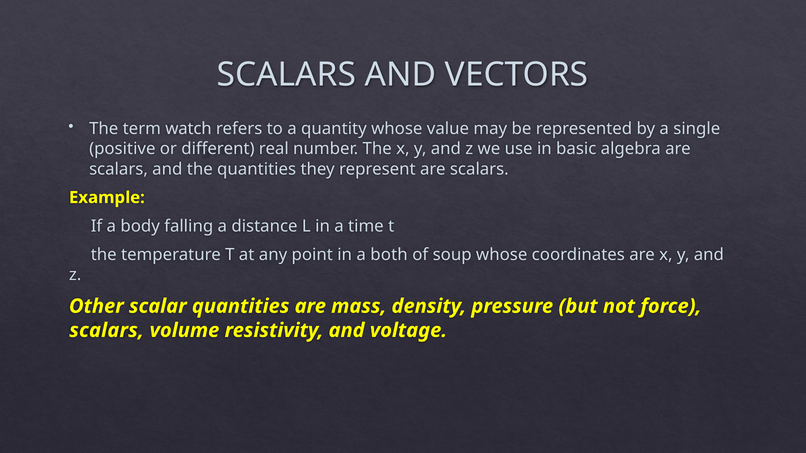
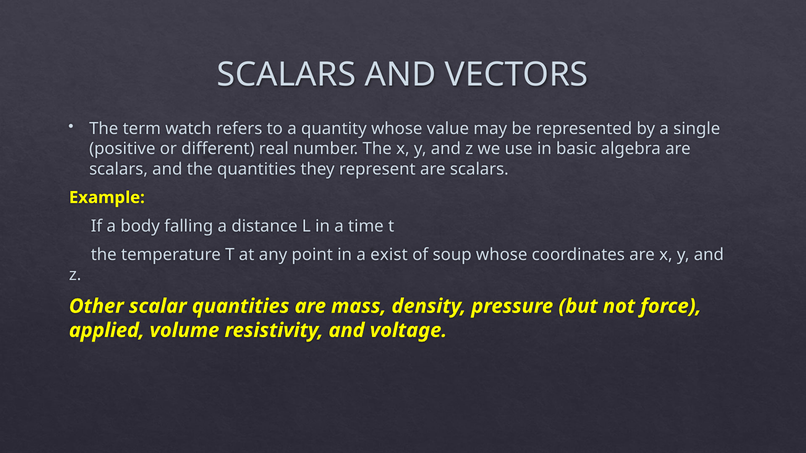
both: both -> exist
scalars at (107, 331): scalars -> applied
